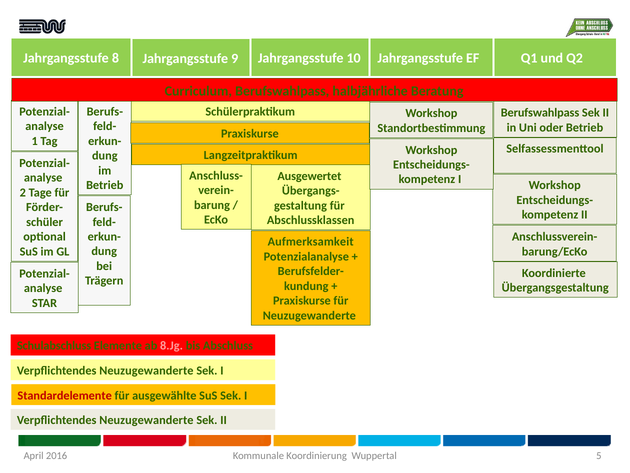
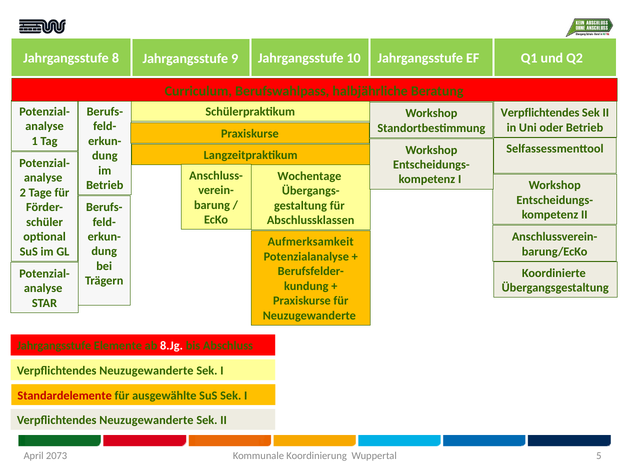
Berufswahlpass at (540, 113): Berufswahlpass -> Verpflichtendes
Ausgewertet: Ausgewertet -> Wochentage
Schulabschluss at (54, 345): Schulabschluss -> Jahrgangsstufe
8.Jg colour: pink -> white
2016: 2016 -> 2073
